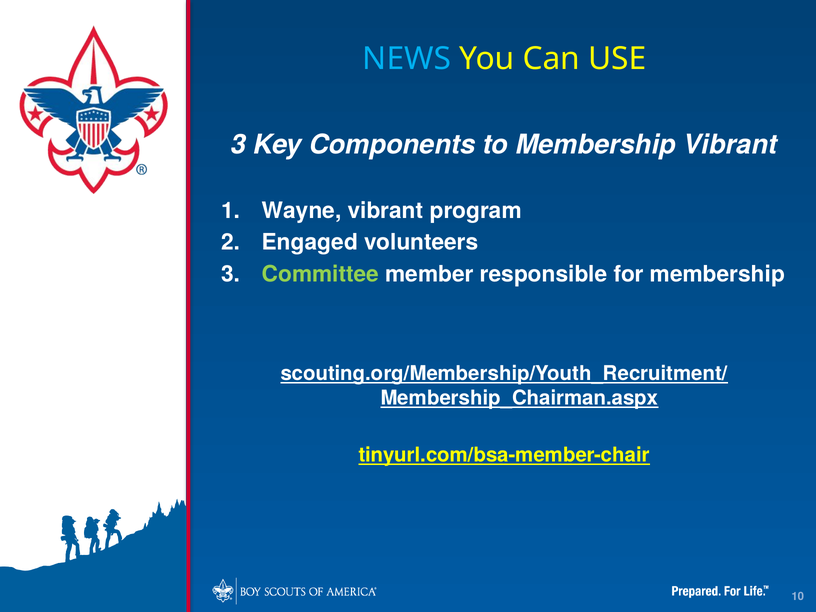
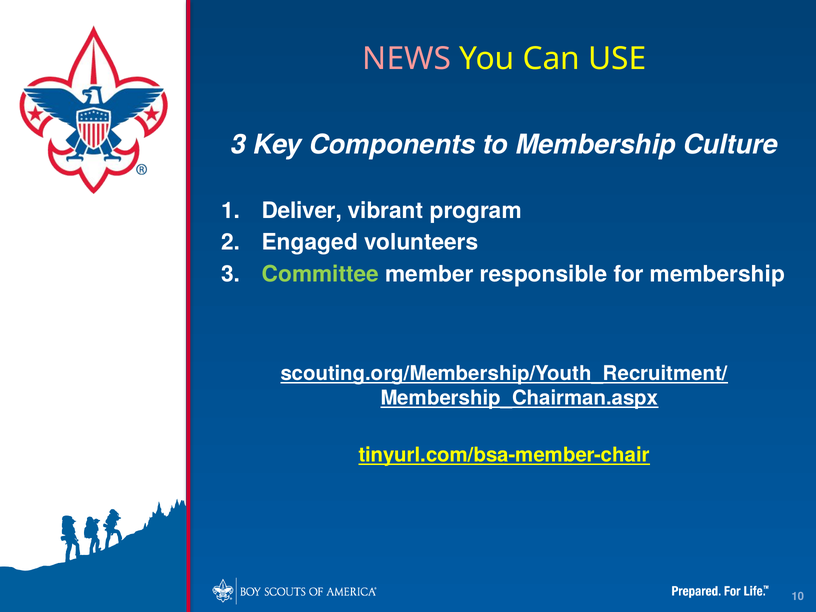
NEWS colour: light blue -> pink
Membership Vibrant: Vibrant -> Culture
Wayne: Wayne -> Deliver
